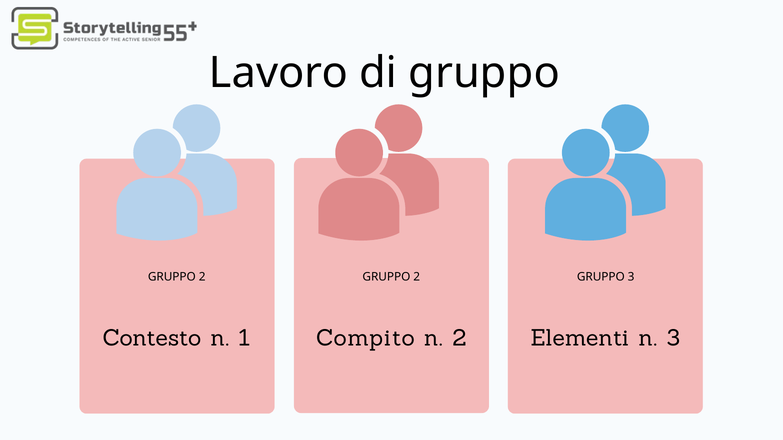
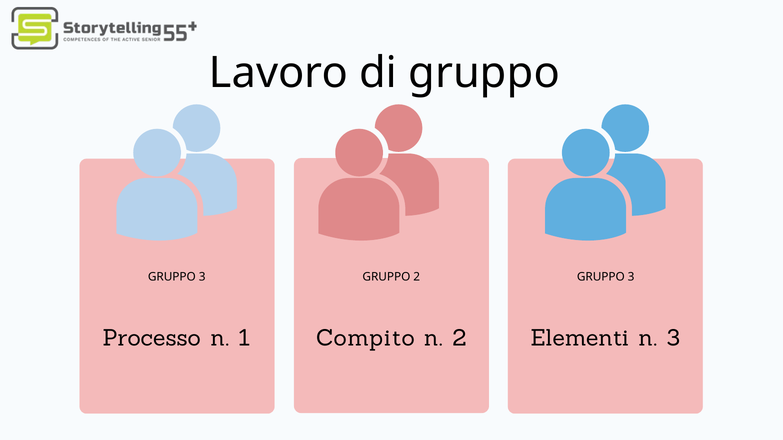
2 at (202, 277): 2 -> 3
Contesto: Contesto -> Processo
